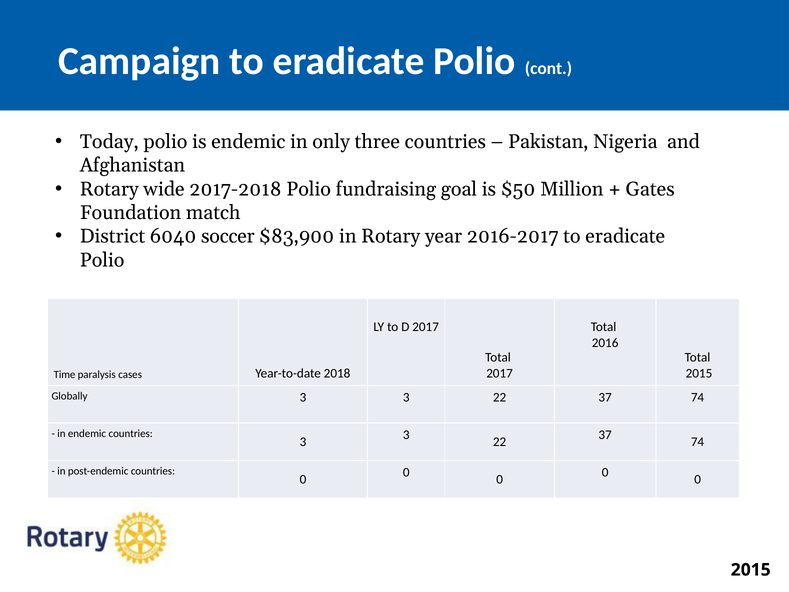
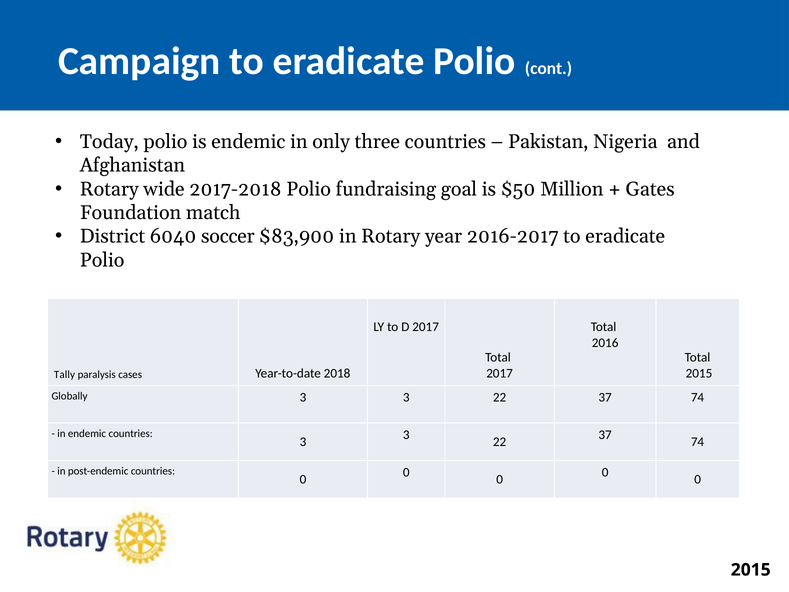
Time: Time -> Tally
